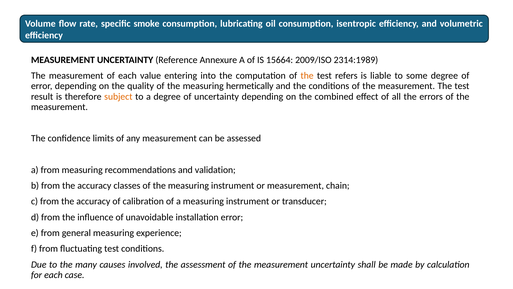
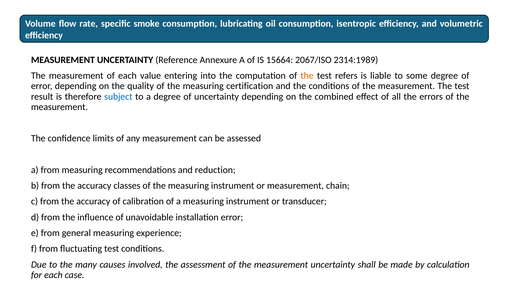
2009/ISO: 2009/ISO -> 2067/ISO
hermetically: hermetically -> certification
subject colour: orange -> blue
validation: validation -> reduction
